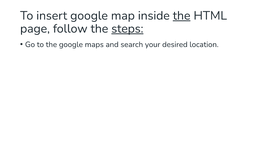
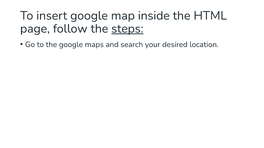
the at (182, 16) underline: present -> none
